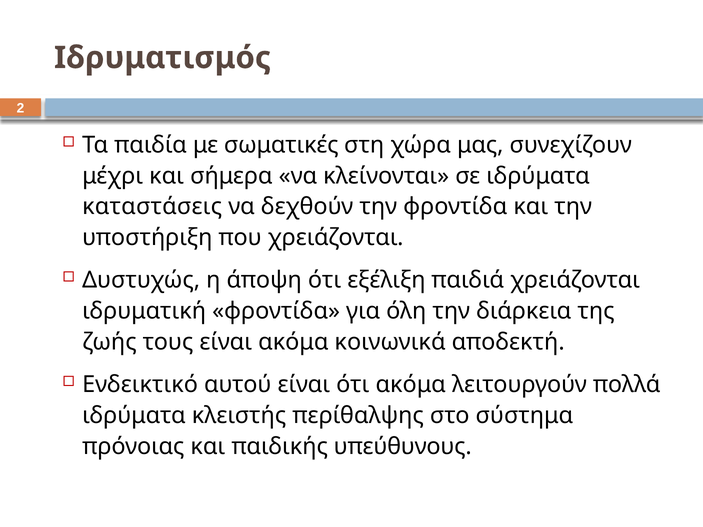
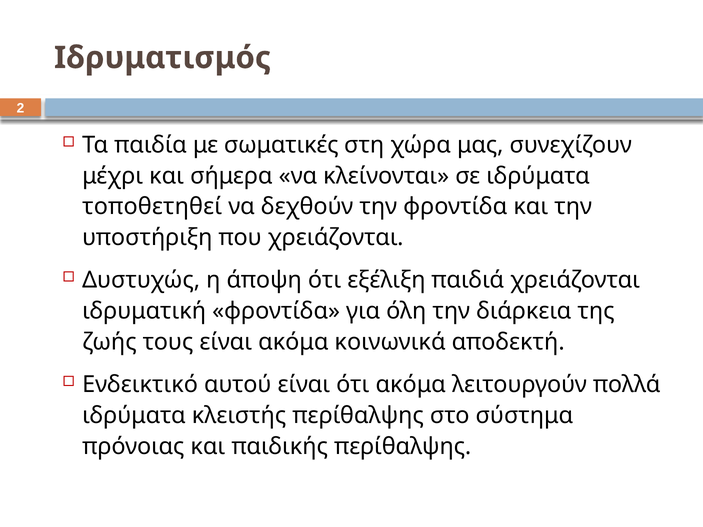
καταστάσεις: καταστάσεις -> τοποθετηθεί
παιδικής υπεύθυνους: υπεύθυνους -> περίθαλψης
